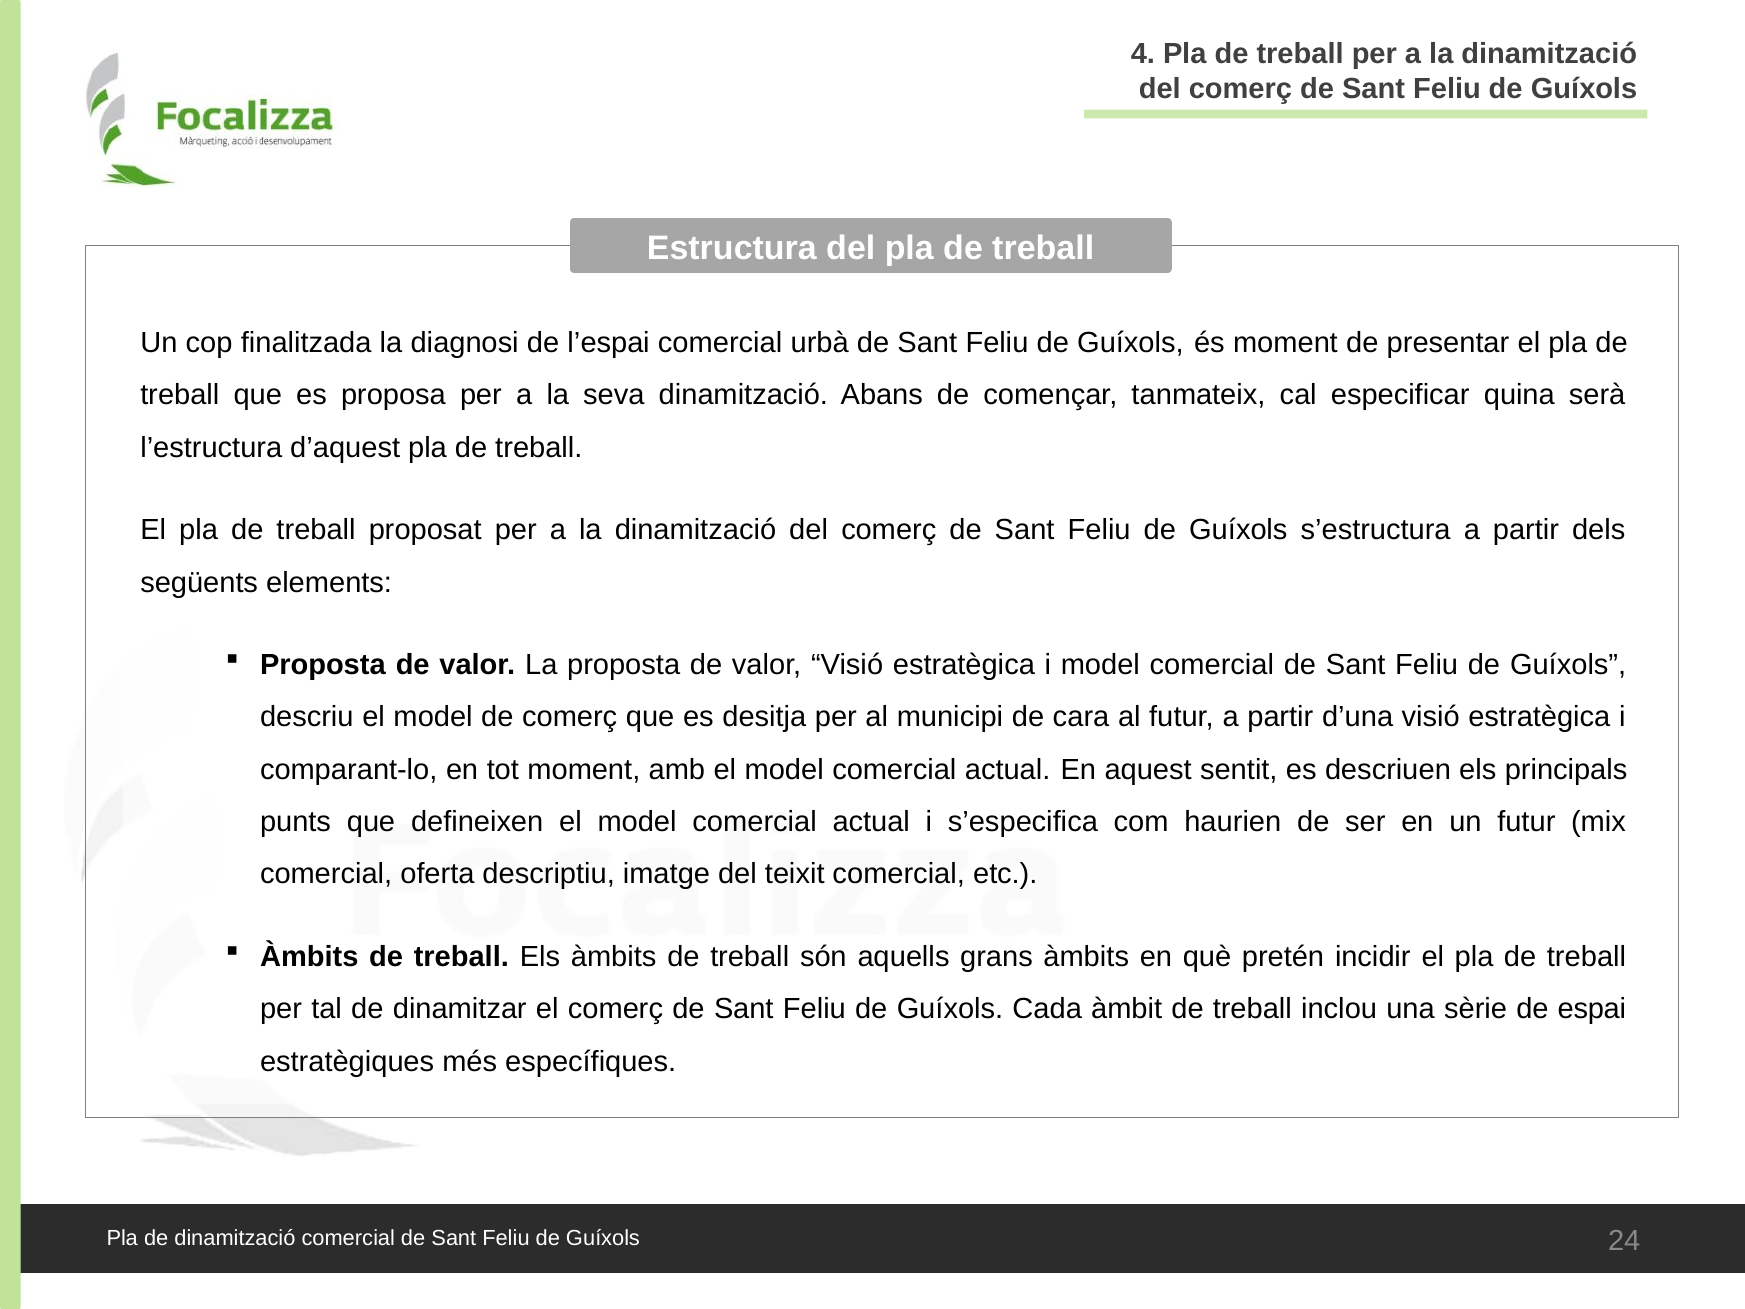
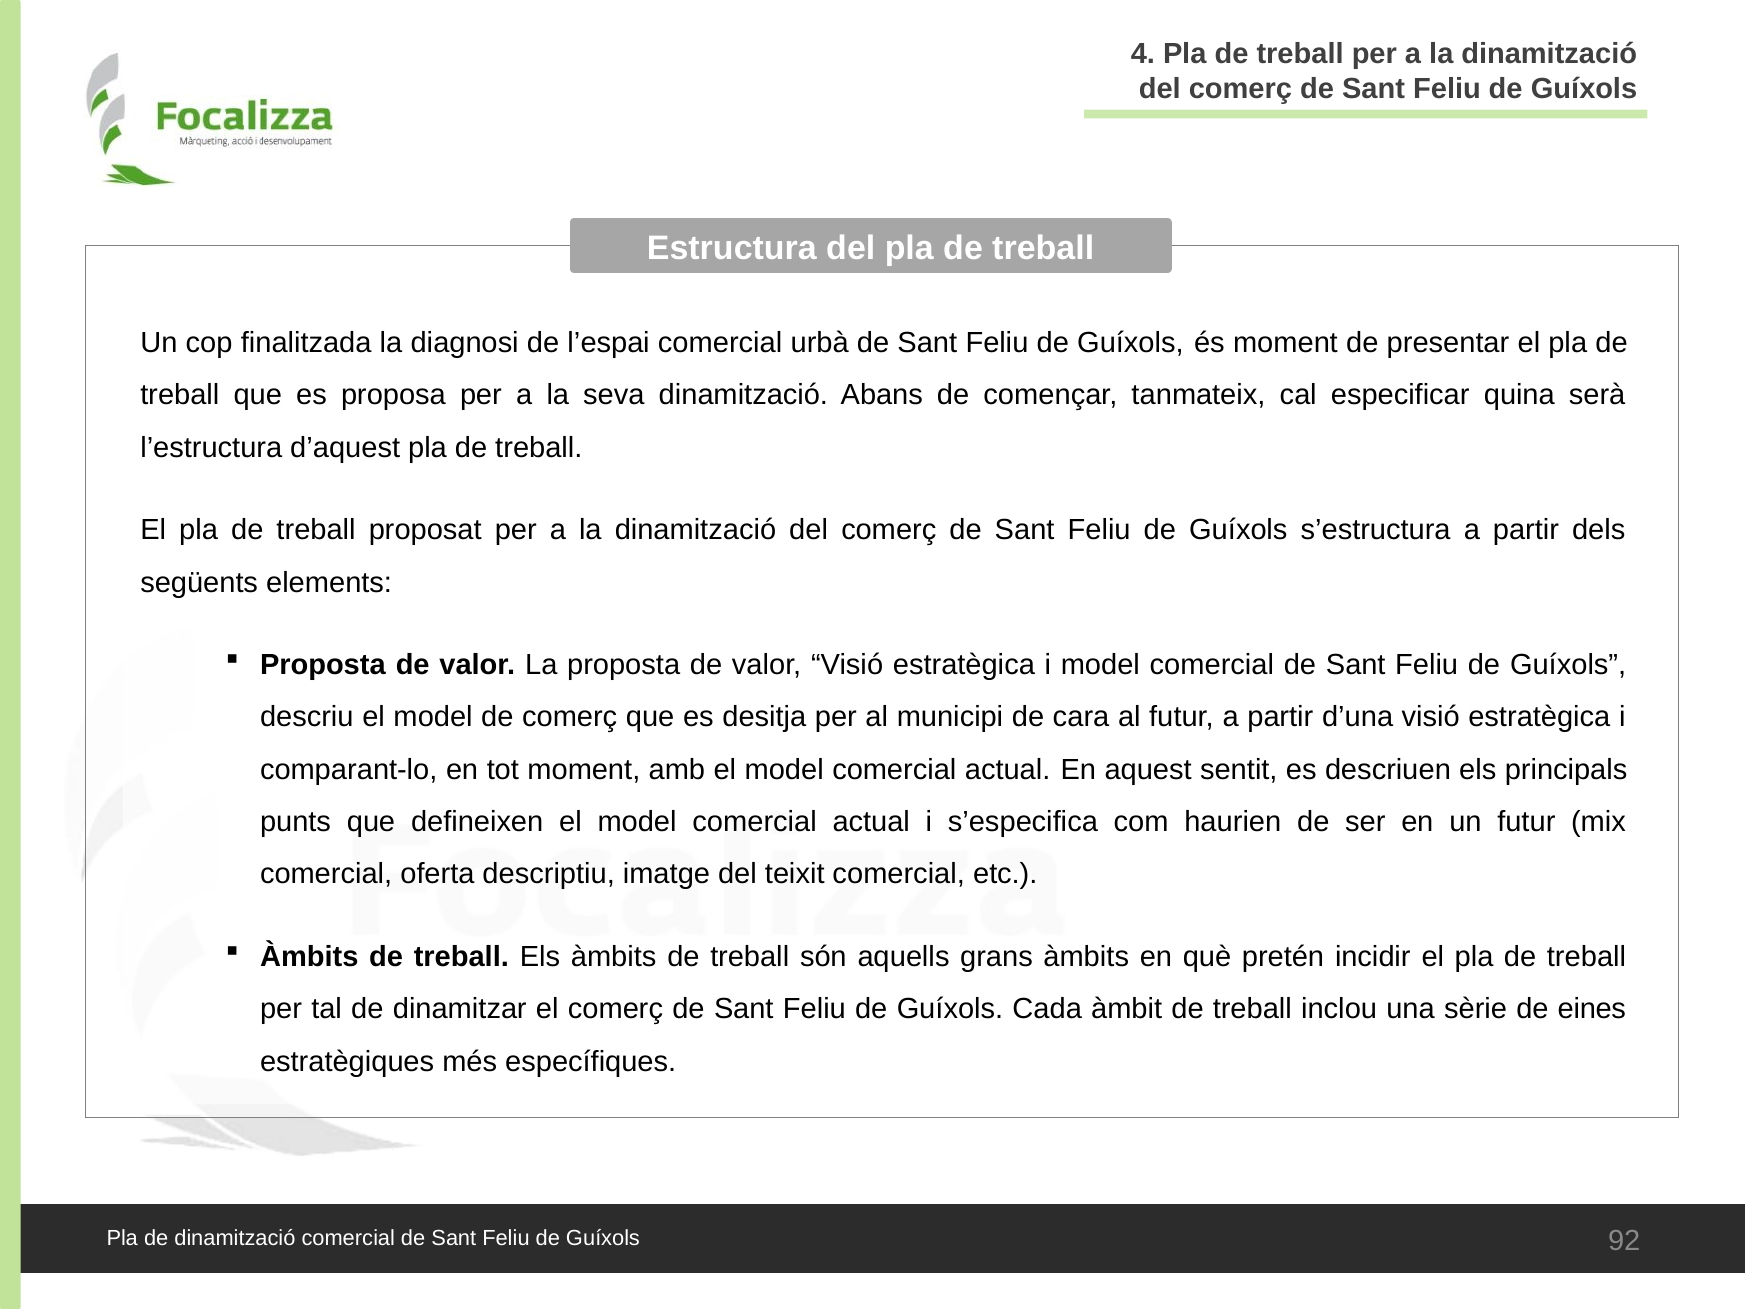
espai: espai -> eines
24: 24 -> 92
